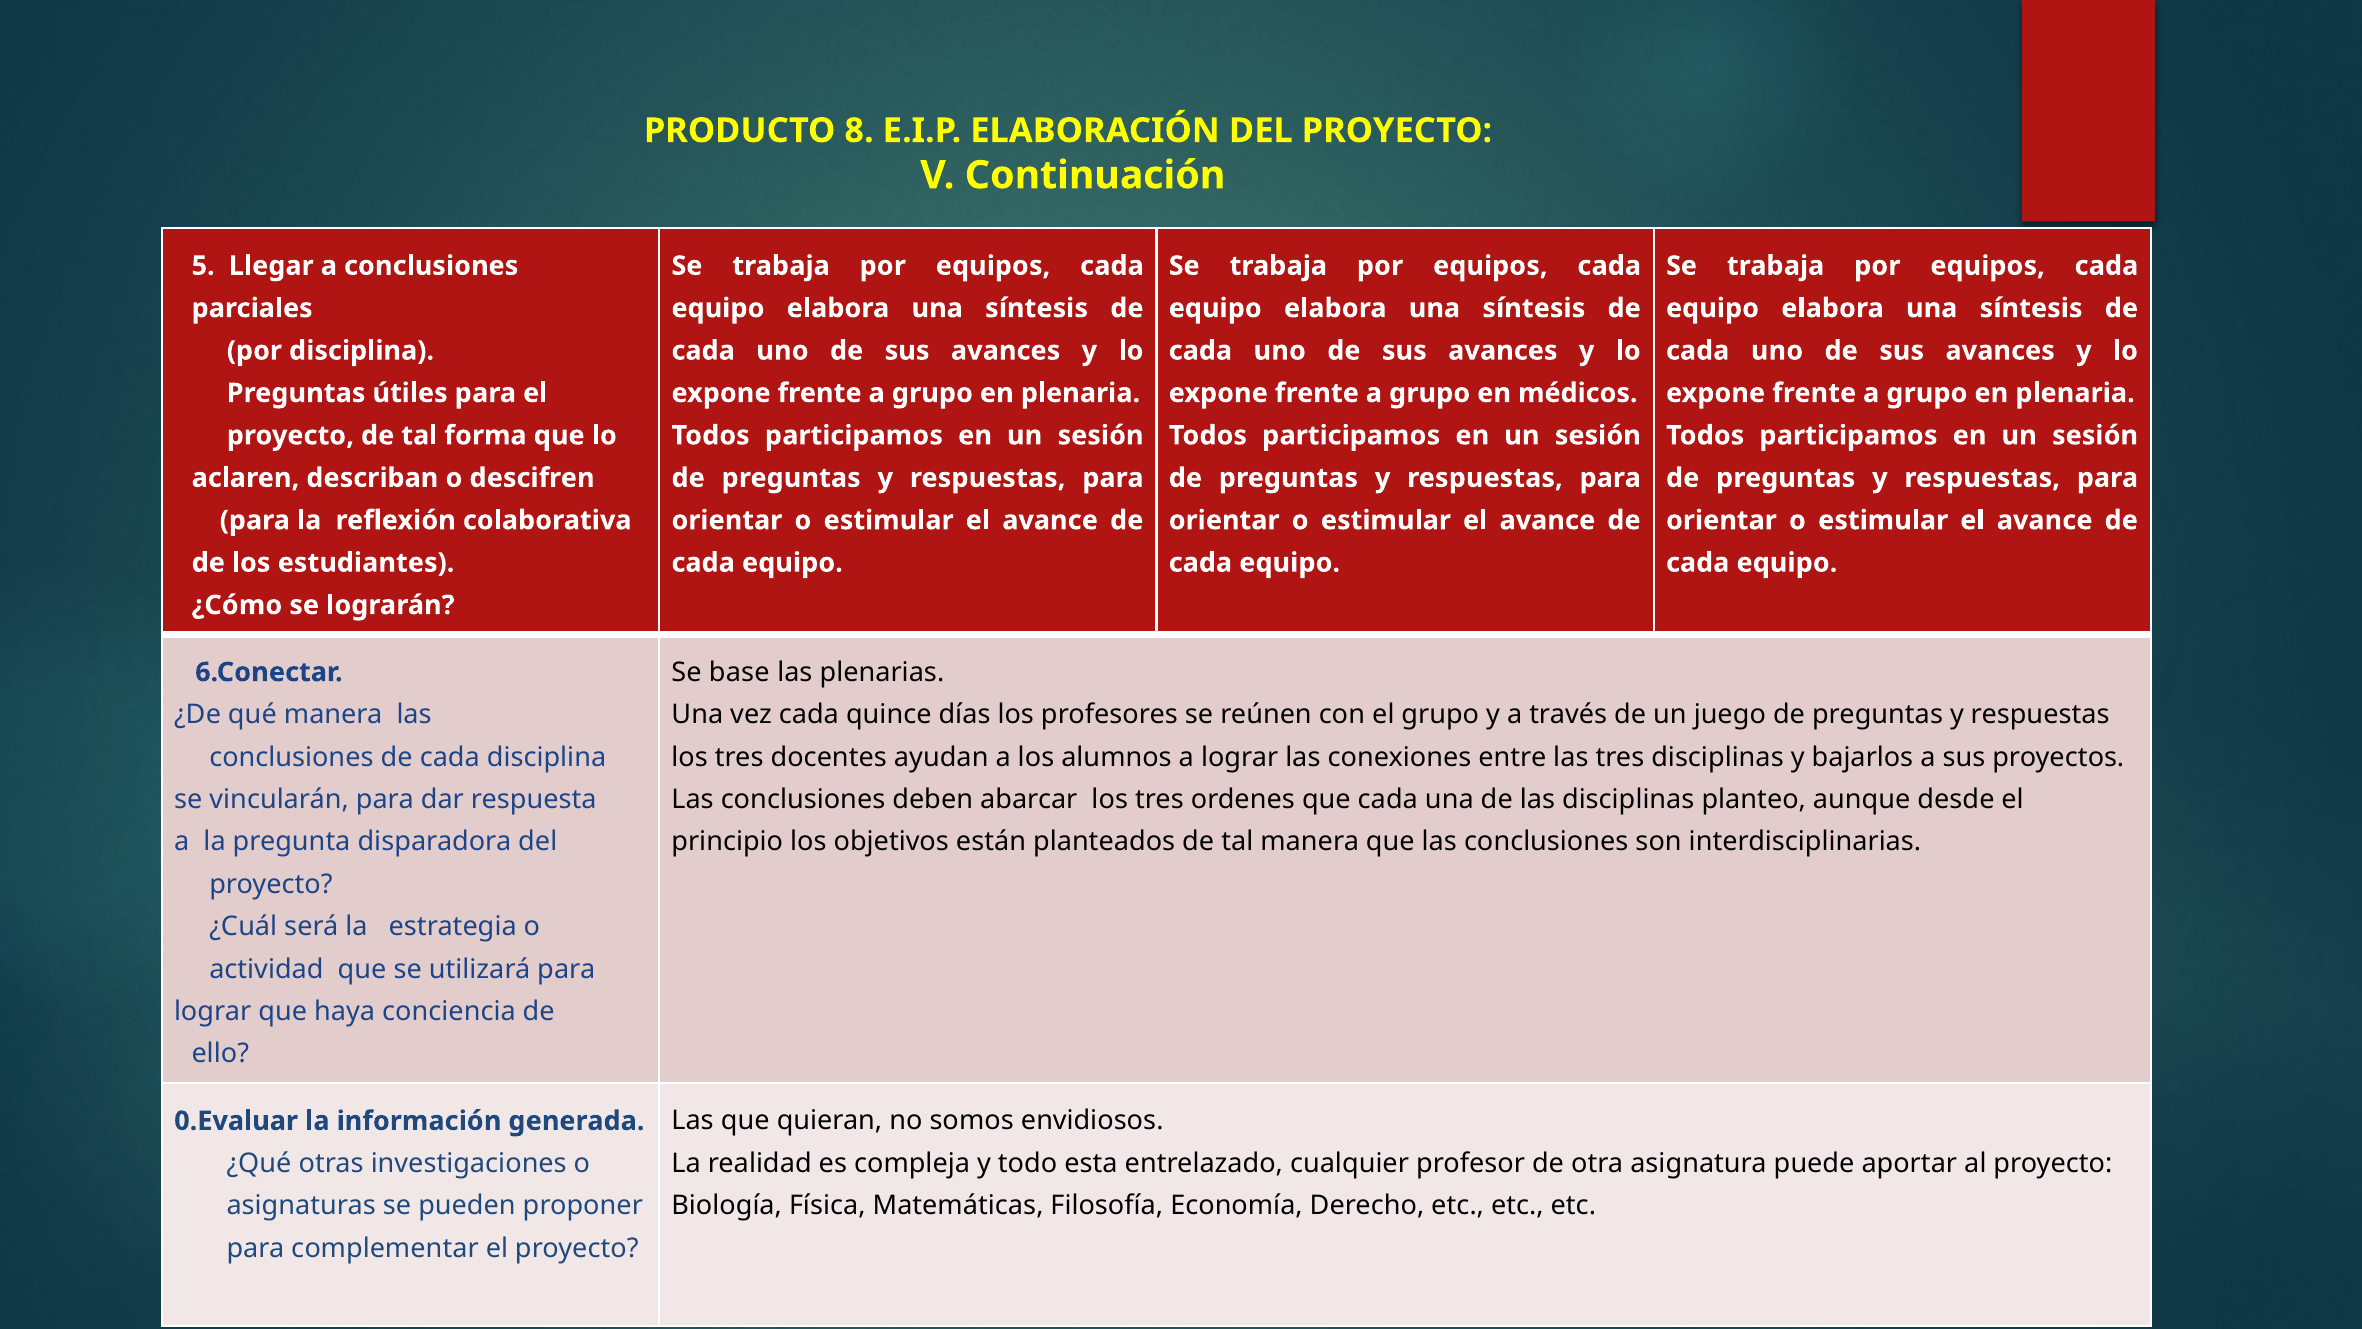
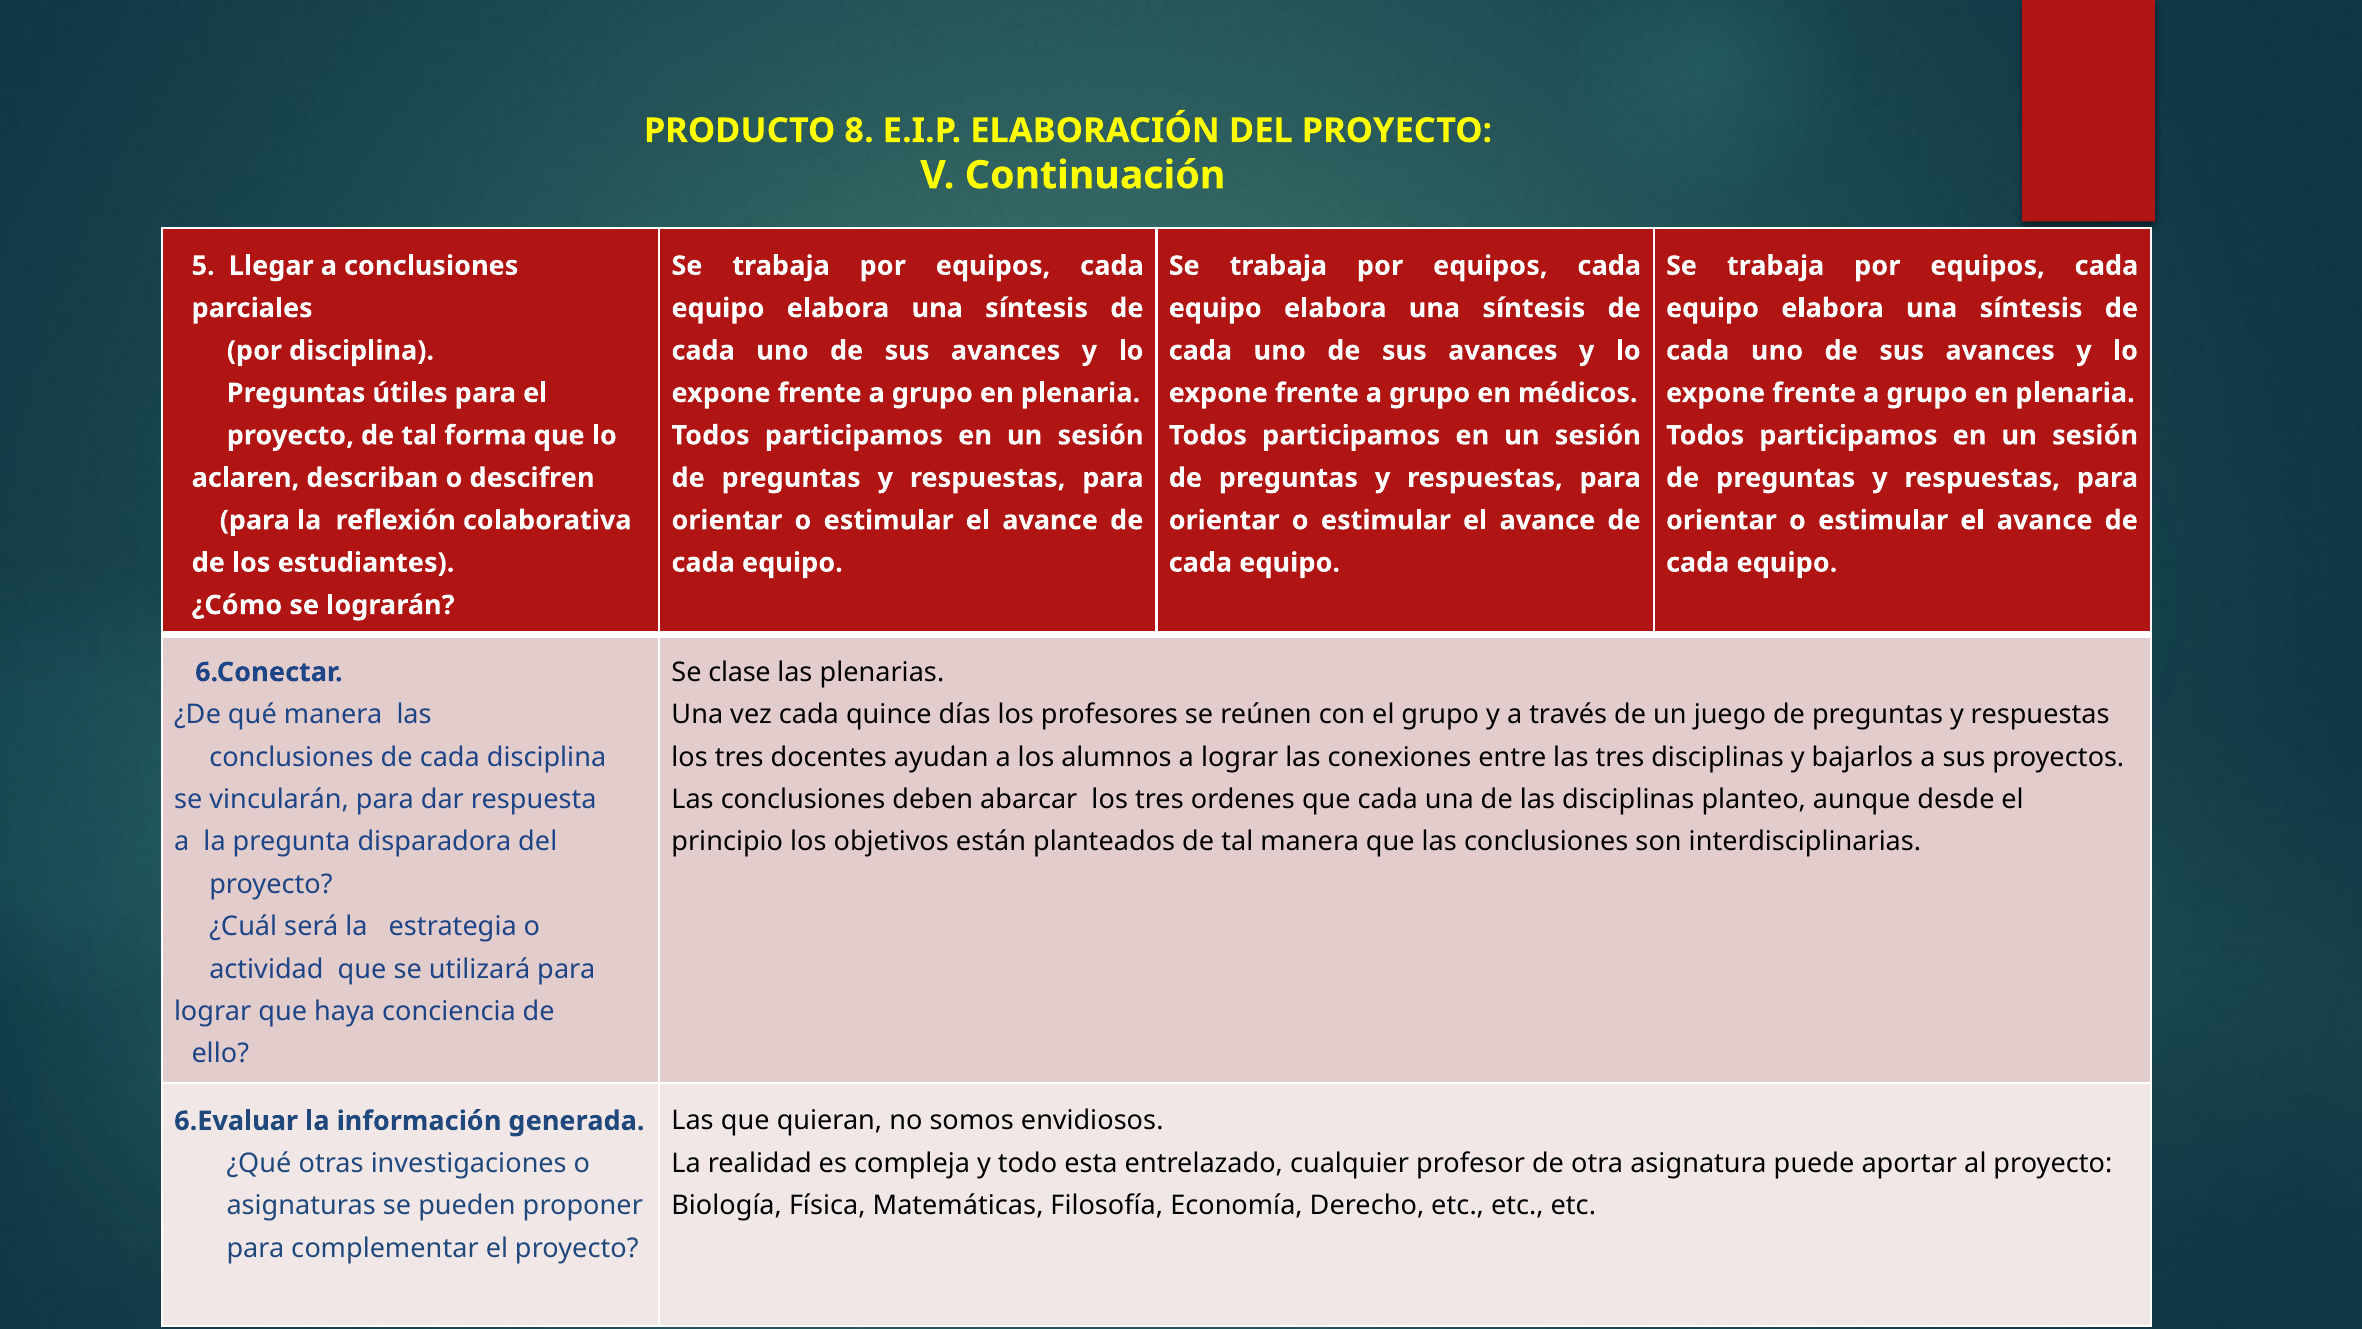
base: base -> clase
0.Evaluar: 0.Evaluar -> 6.Evaluar
